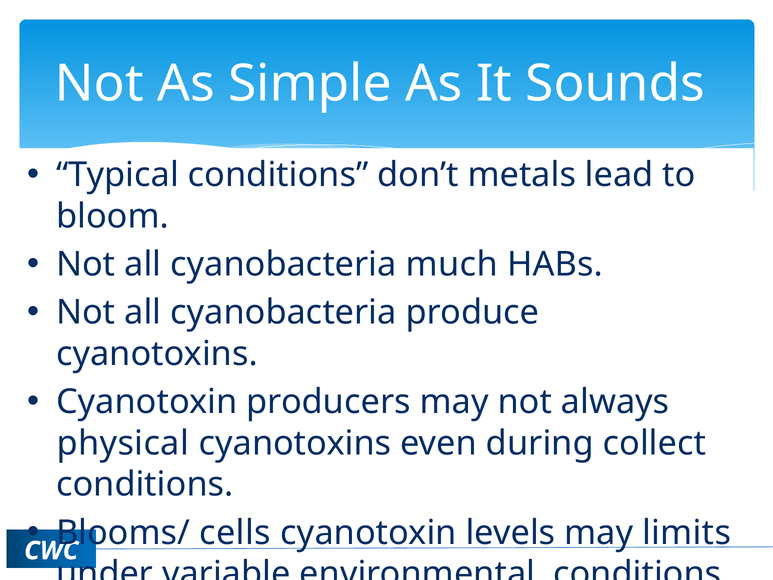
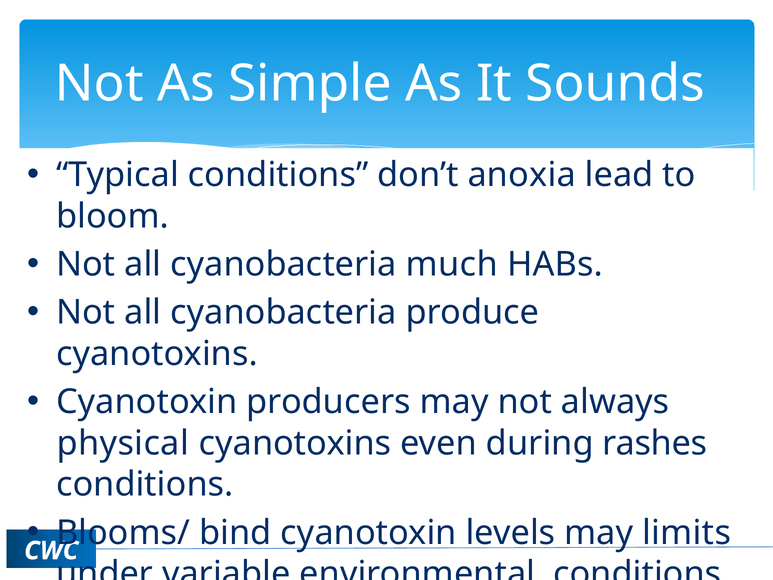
metals: metals -> anoxia
collect: collect -> rashes
cells: cells -> bind
